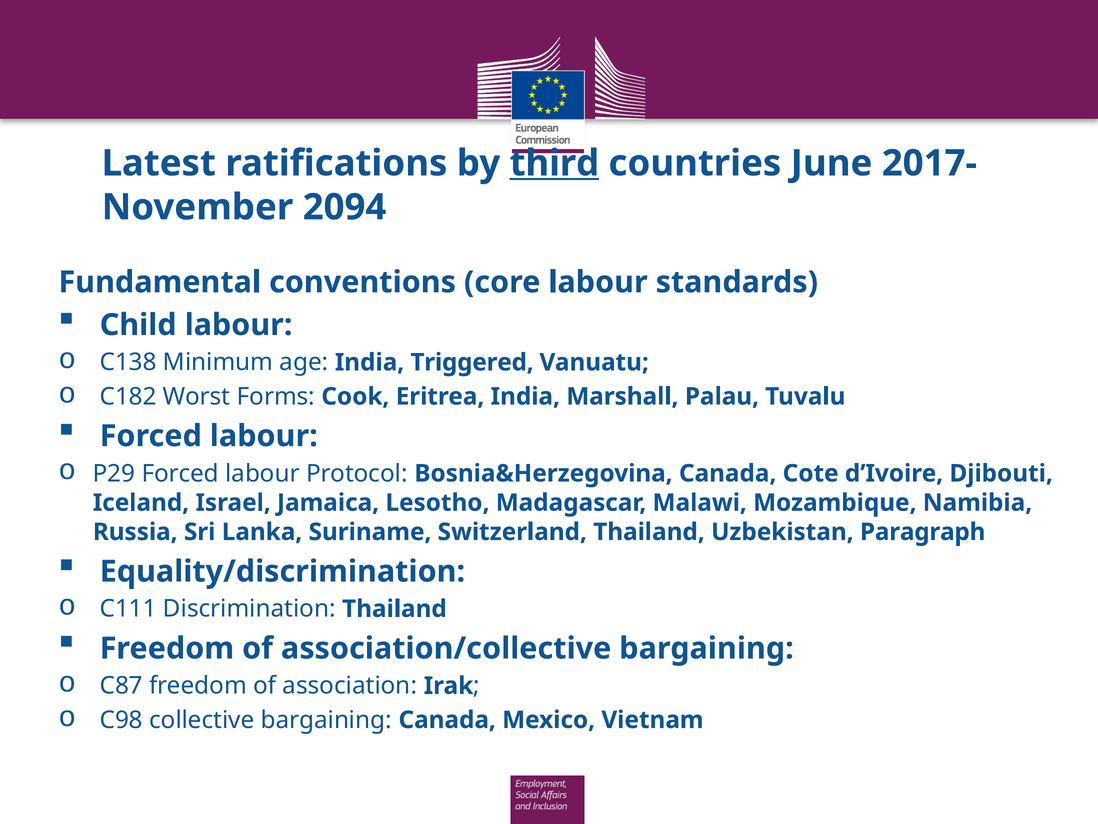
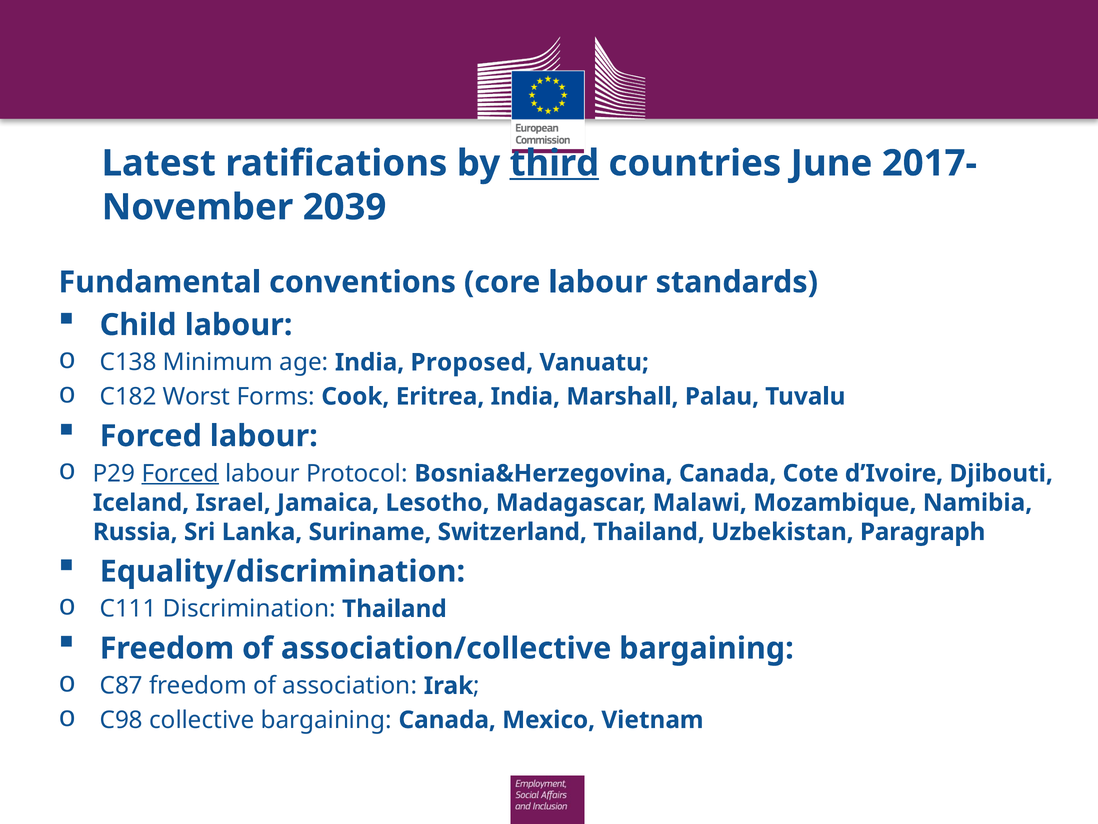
2094: 2094 -> 2039
Triggered: Triggered -> Proposed
Forced at (180, 473) underline: none -> present
